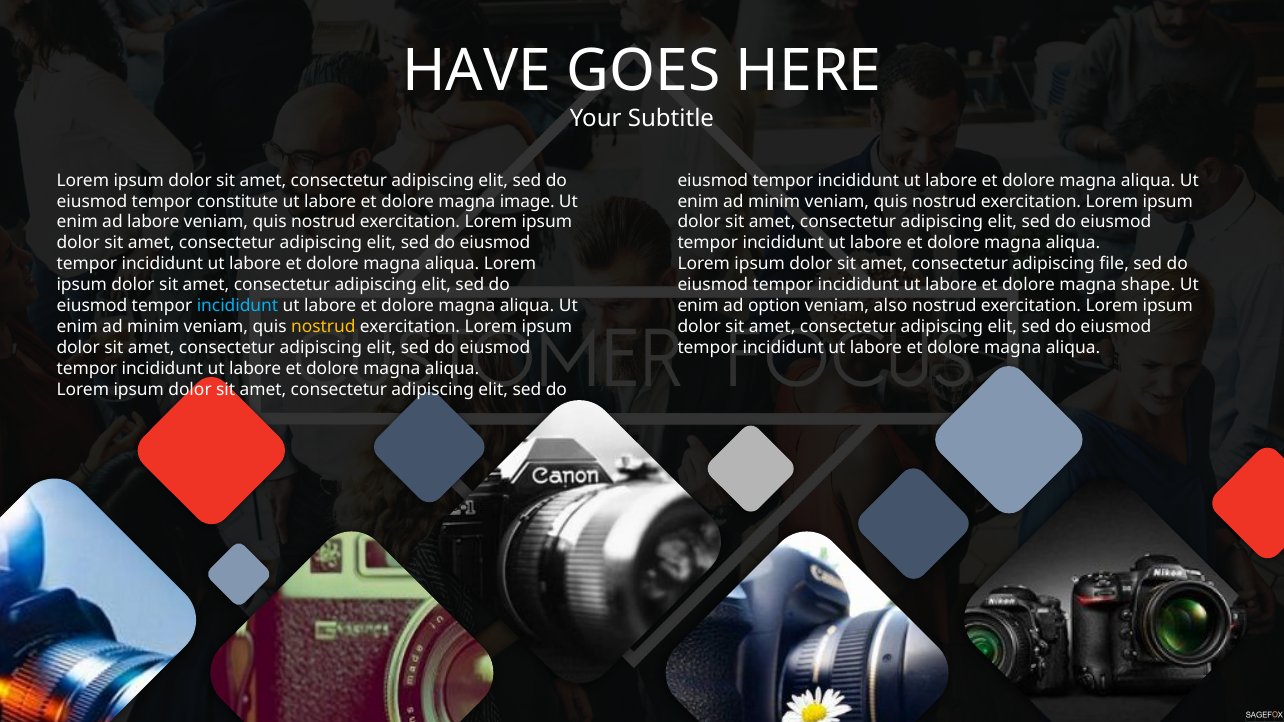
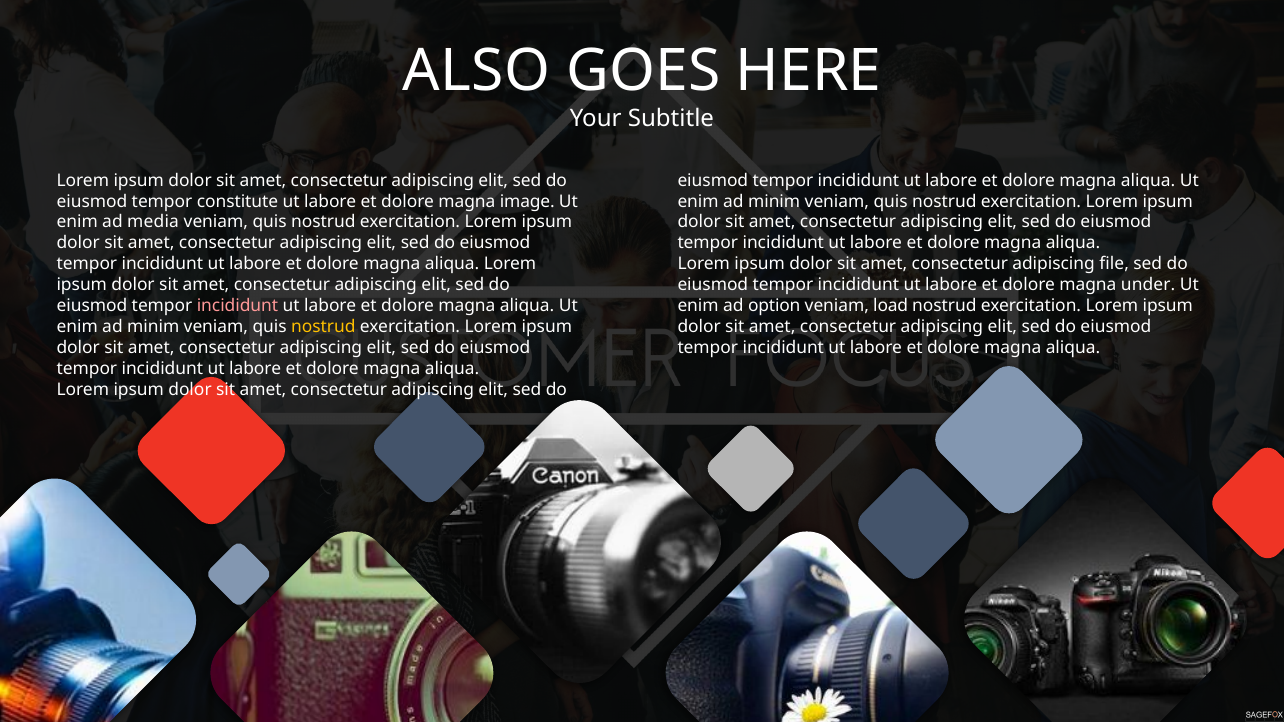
HAVE: HAVE -> ALSO
ad labore: labore -> media
shape: shape -> under
incididunt at (237, 306) colour: light blue -> pink
also: also -> load
